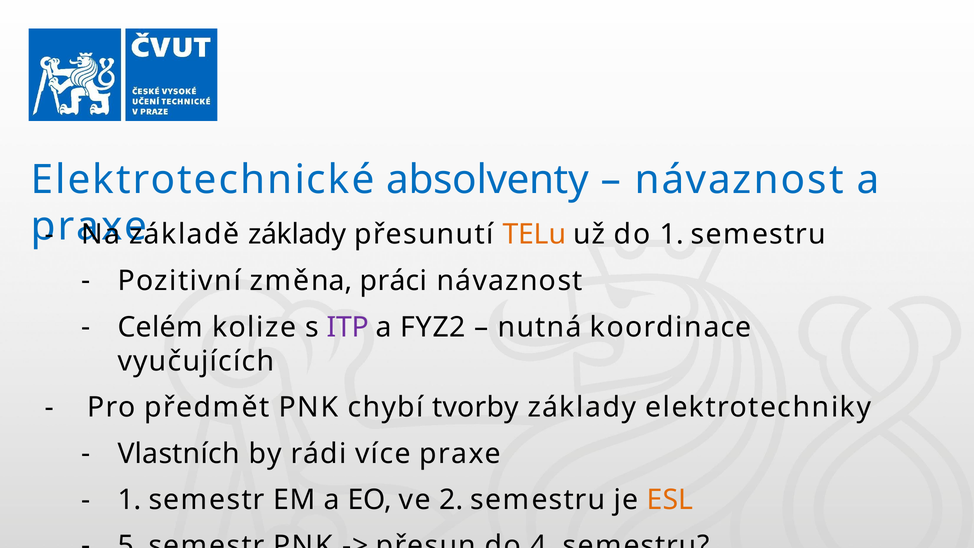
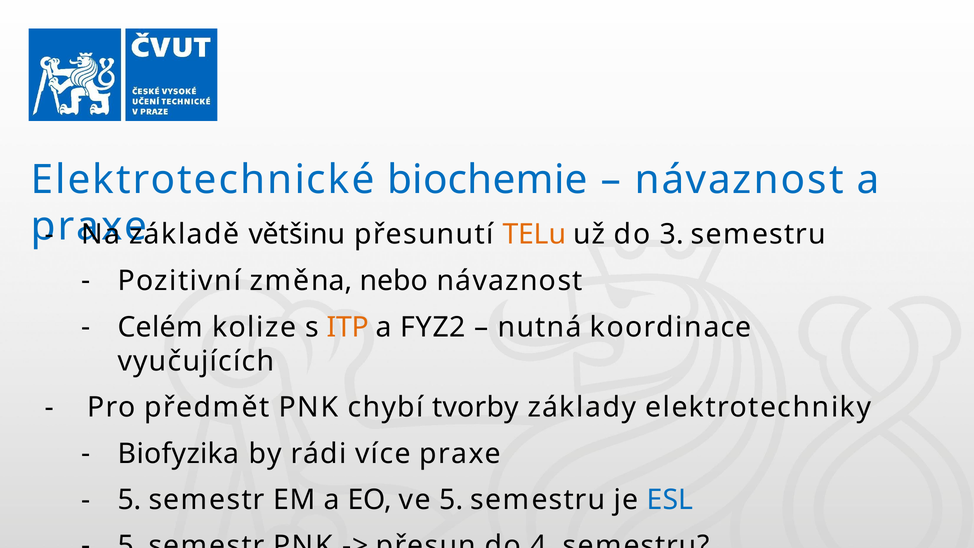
absolventy: absolventy -> biochemie
základě základy: základy -> většinu
do 1: 1 -> 3
práci: práci -> nebo
ITP colour: purple -> orange
Vlastních: Vlastních -> Biofyzika
1 at (129, 500): 1 -> 5
ve 2: 2 -> 5
ESL colour: orange -> blue
